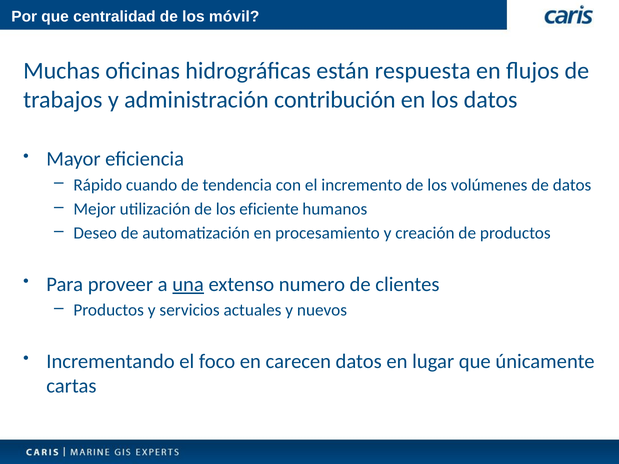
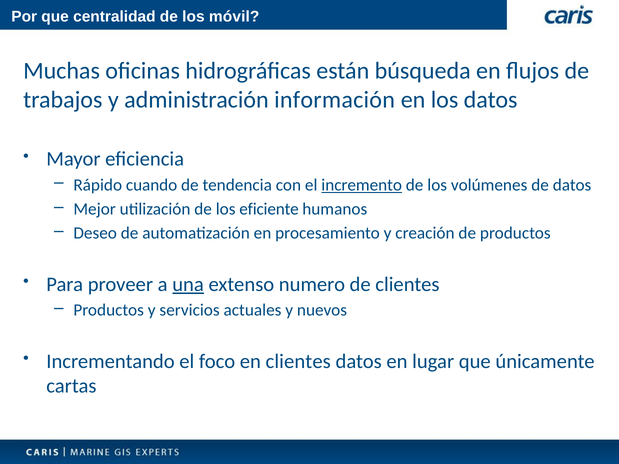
respuesta: respuesta -> búsqueda
contribución: contribución -> información
incremento underline: none -> present
en carecen: carecen -> clientes
